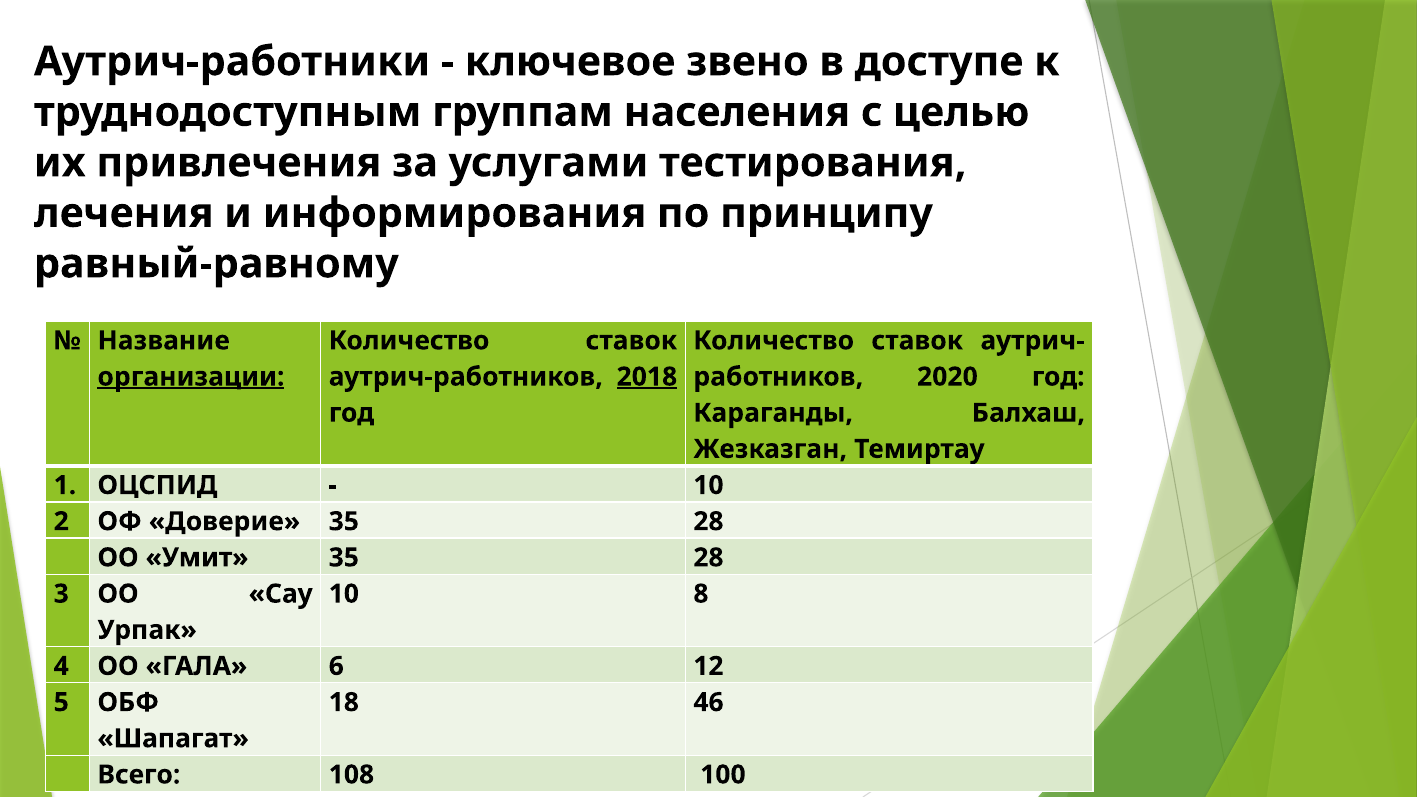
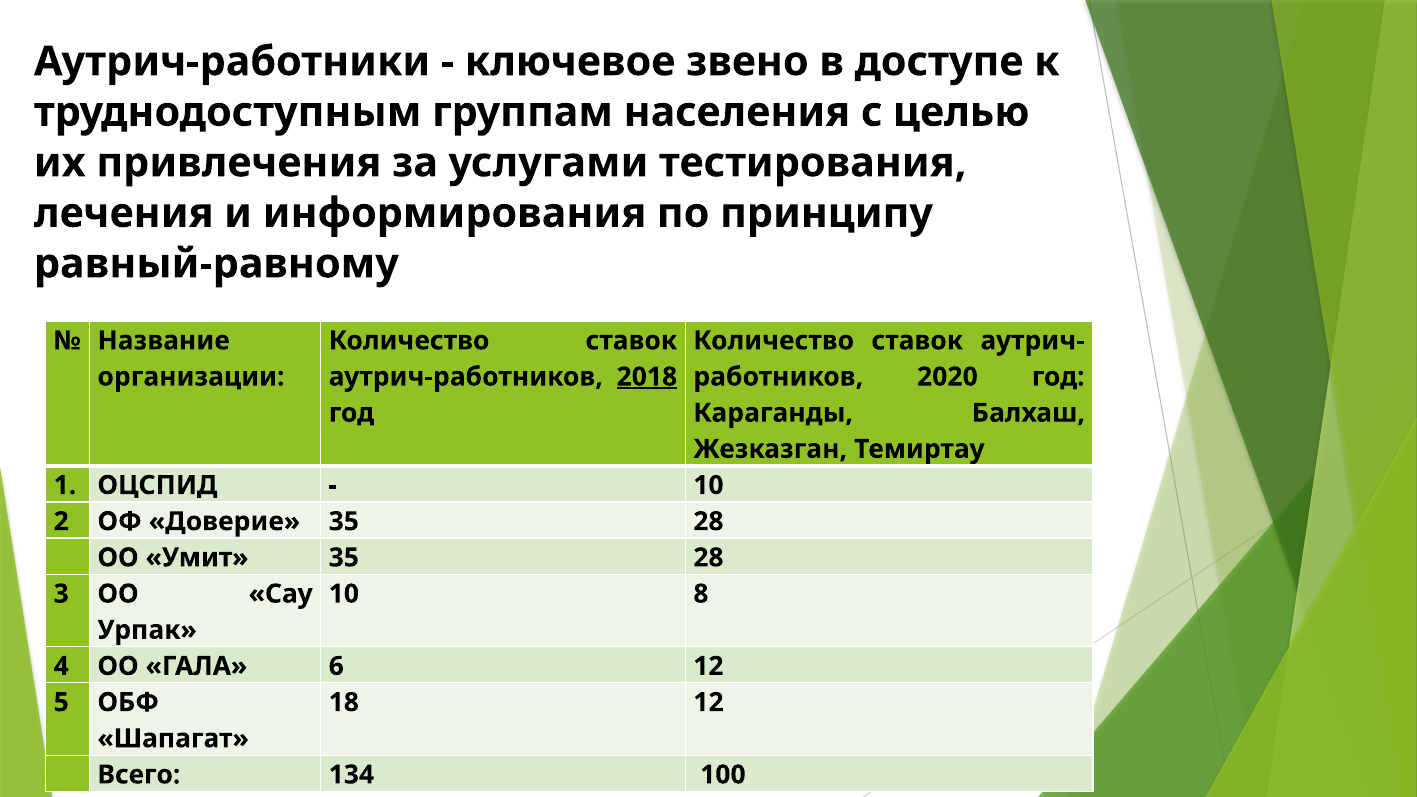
организации underline: present -> none
18 46: 46 -> 12
108: 108 -> 134
